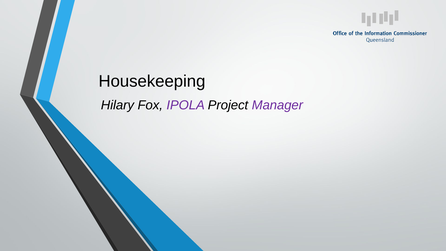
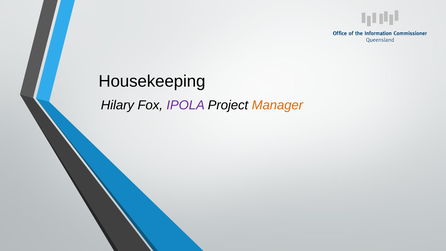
Manager colour: purple -> orange
